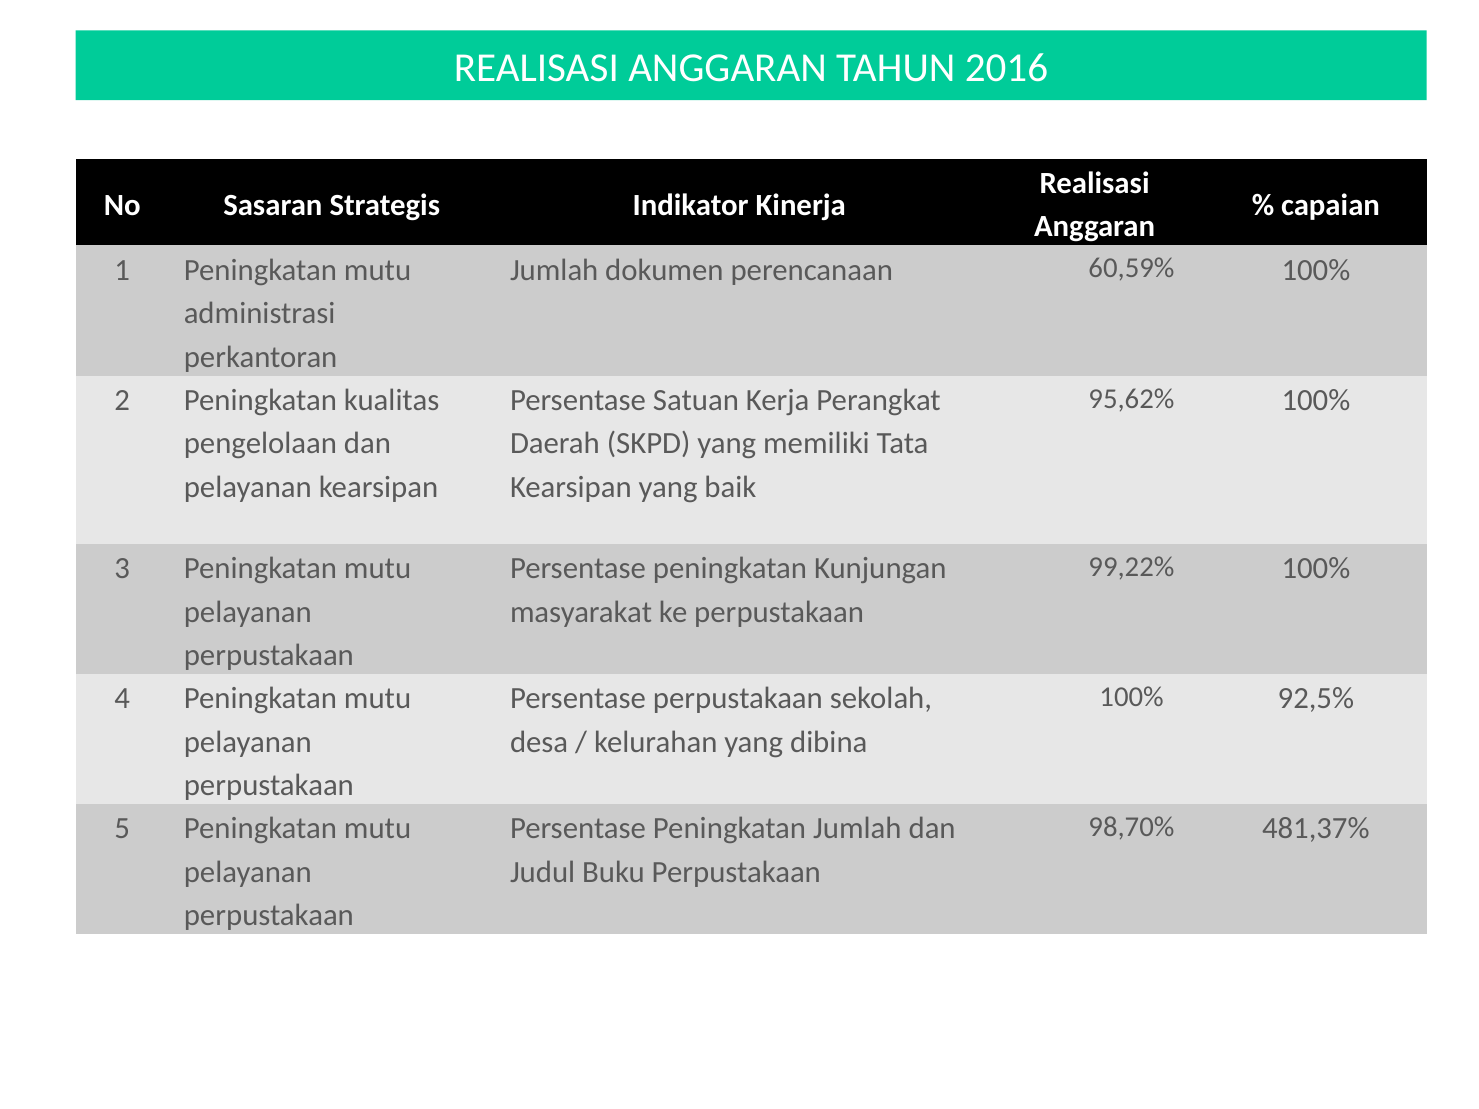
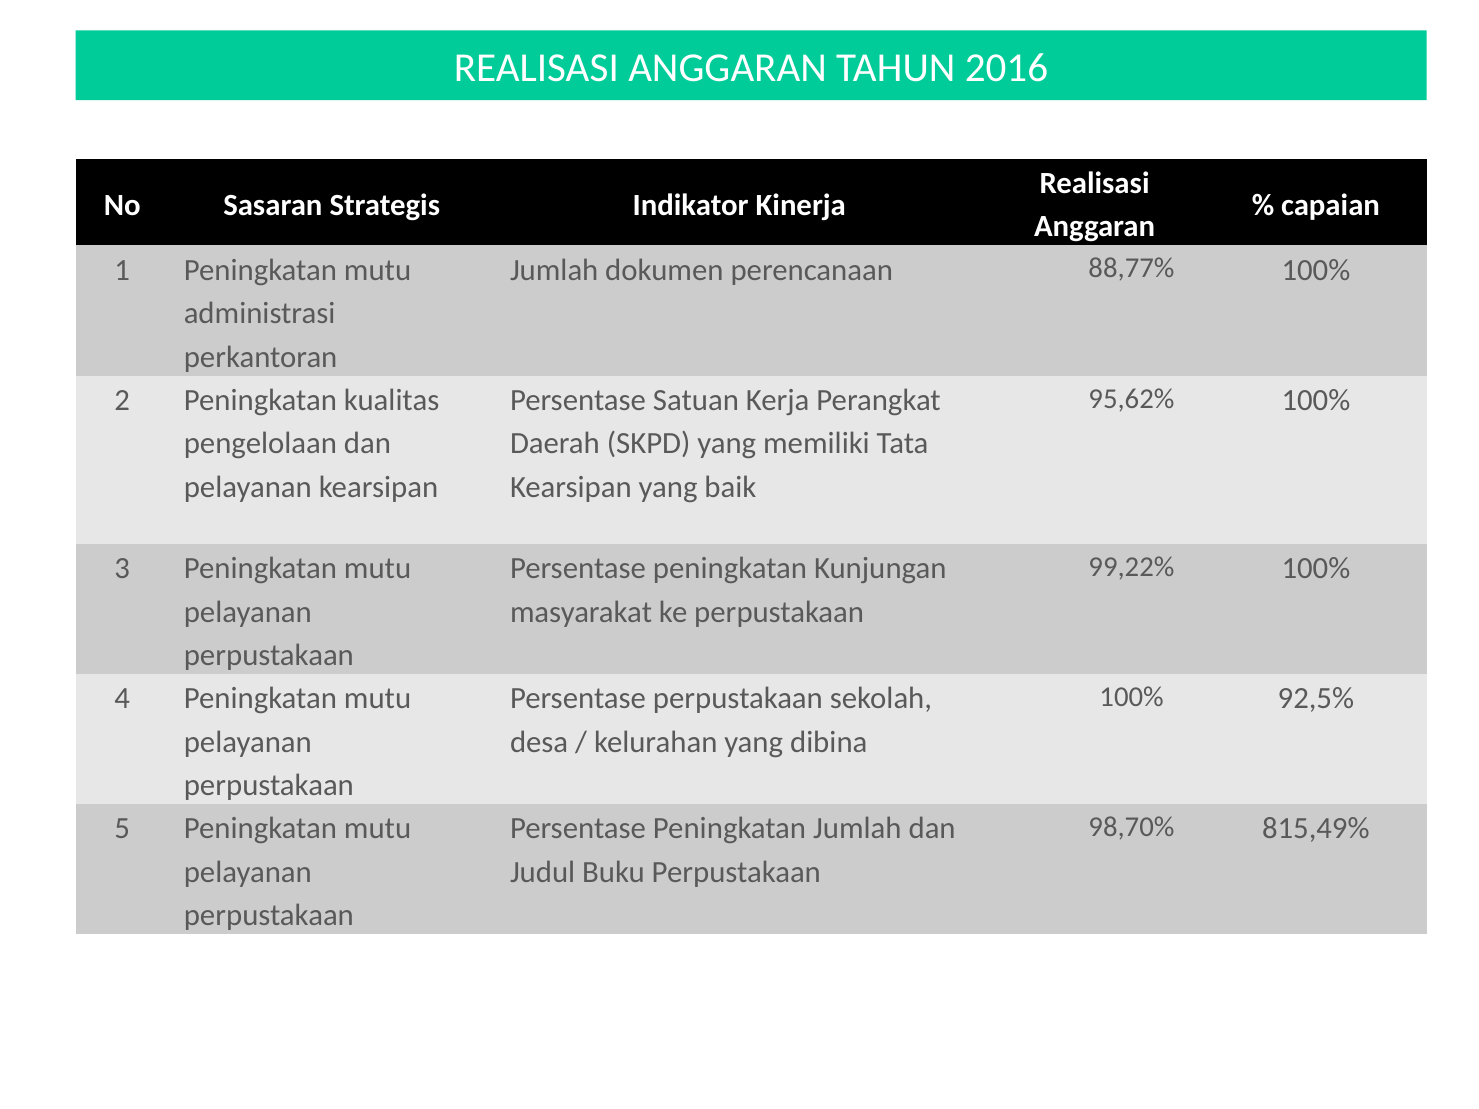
60,59%: 60,59% -> 88,77%
481,37%: 481,37% -> 815,49%
